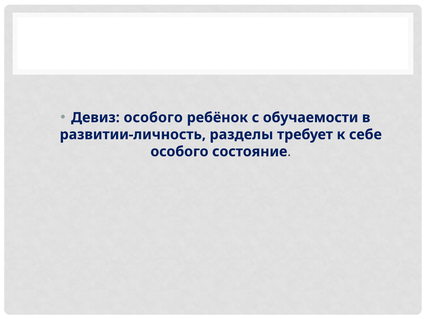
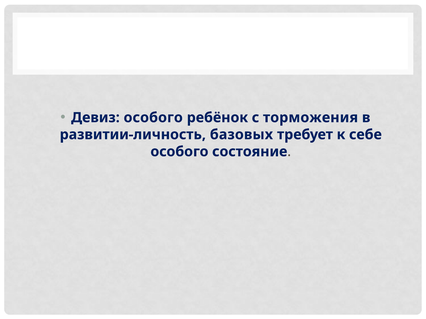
обучаемости: обучаемости -> торможения
разделы: разделы -> базовых
